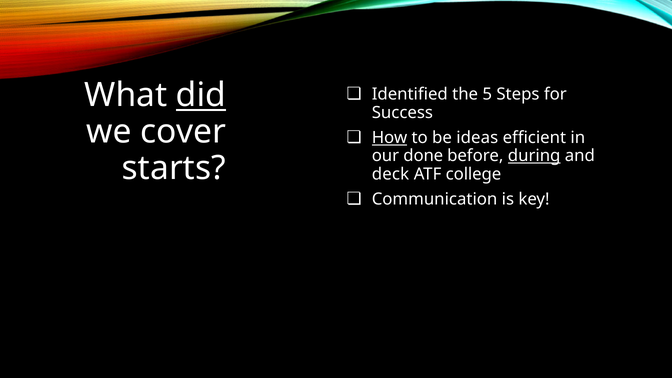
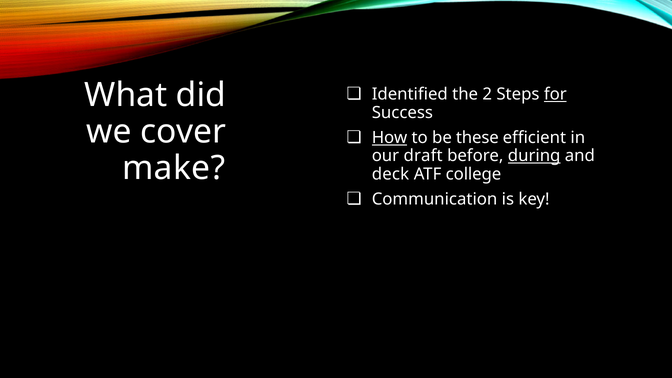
did underline: present -> none
5: 5 -> 2
for underline: none -> present
ideas: ideas -> these
done: done -> draft
starts: starts -> make
